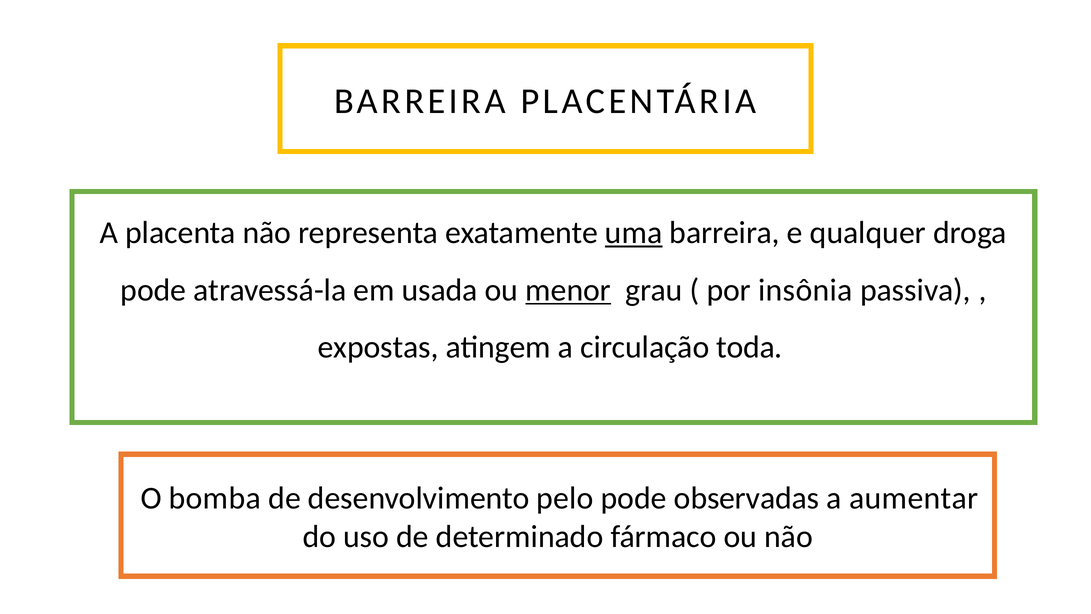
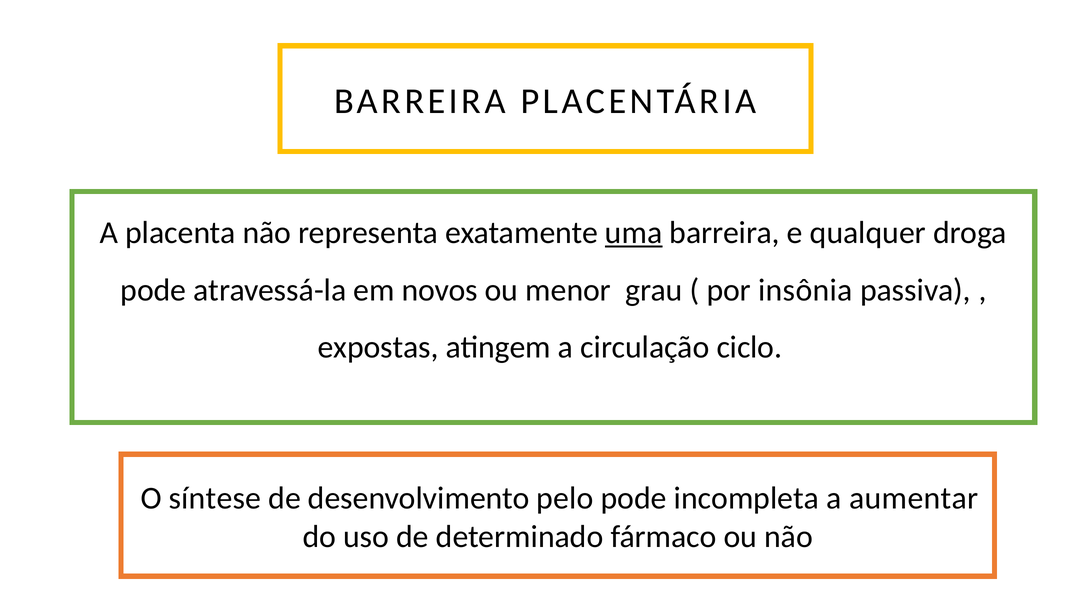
usada: usada -> novos
menor underline: present -> none
toda: toda -> ciclo
bomba: bomba -> síntese
observadas: observadas -> incompleta
